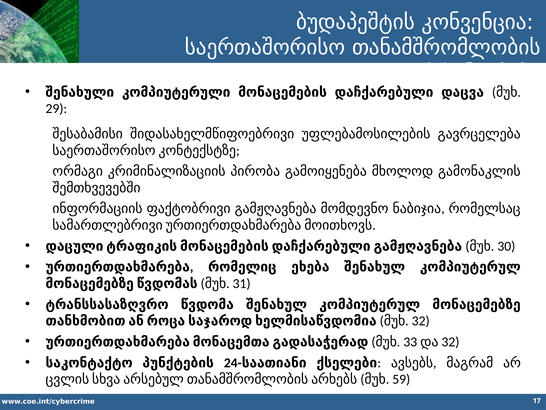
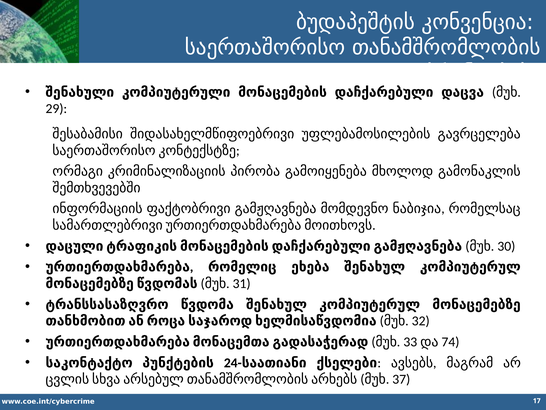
33 32: 32 -> 74
59: 59 -> 37
